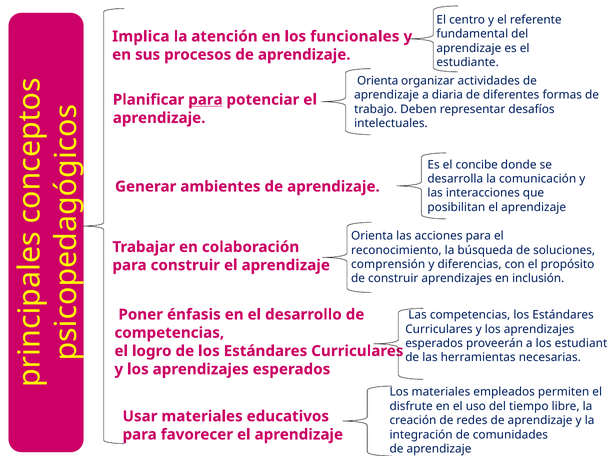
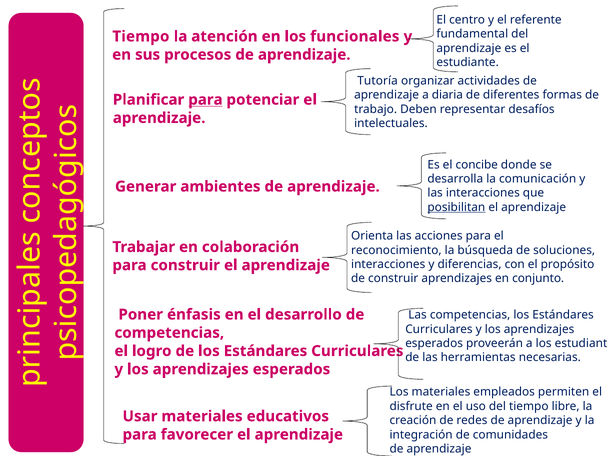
Implica at (141, 36): Implica -> Tiempo
Orienta at (378, 81): Orienta -> Tutoría
posibilitan underline: none -> present
comprensión at (388, 264): comprensión -> interacciones
inclusión: inclusión -> conjunto
